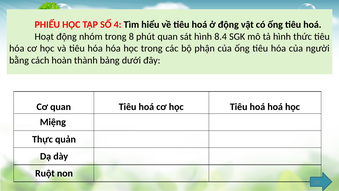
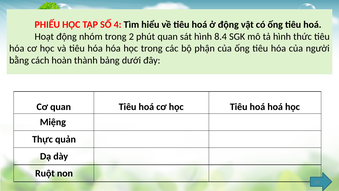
8: 8 -> 2
